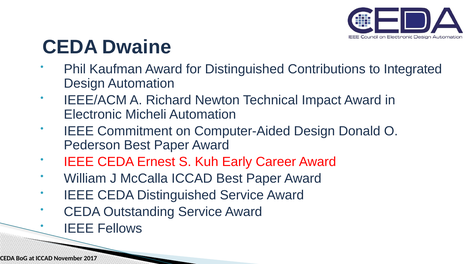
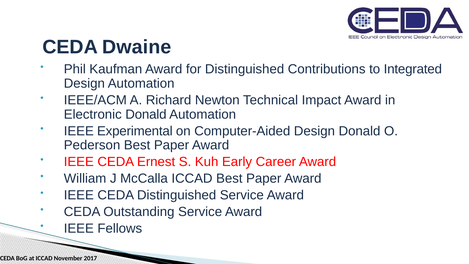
Electronic Micheli: Micheli -> Donald
Commitment: Commitment -> Experimental
